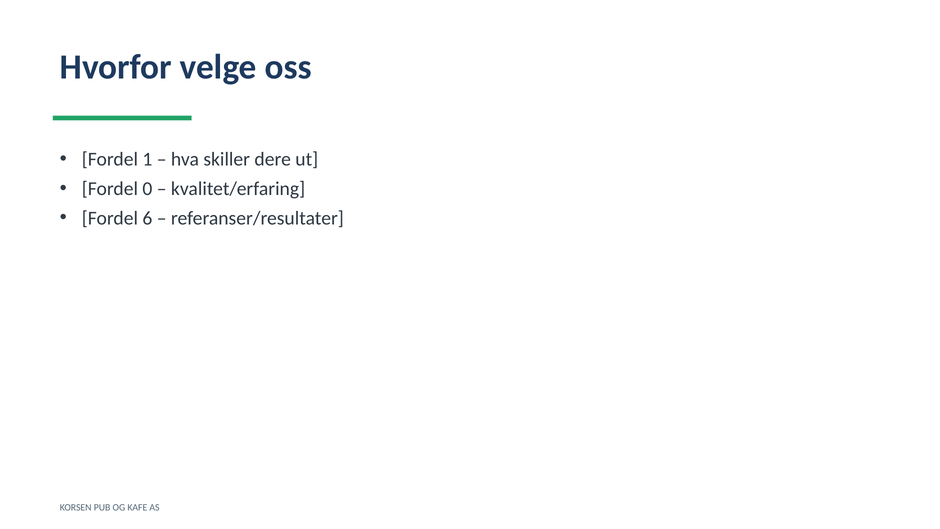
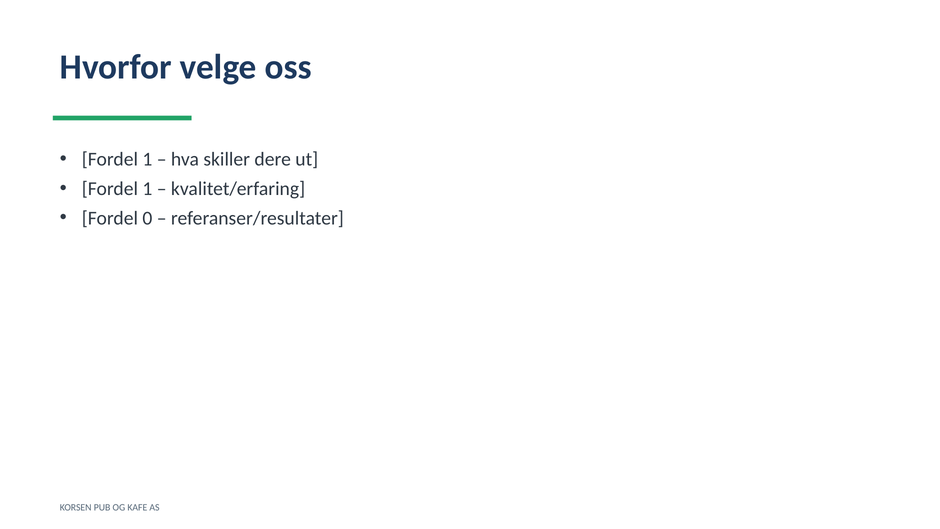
0 at (147, 189): 0 -> 1
6: 6 -> 0
